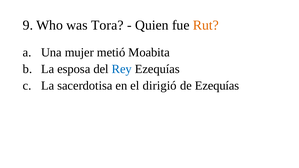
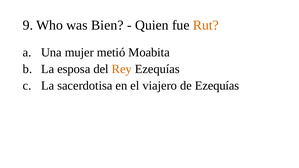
Tora: Tora -> Bien
Rey colour: blue -> orange
dirigió: dirigió -> viajero
